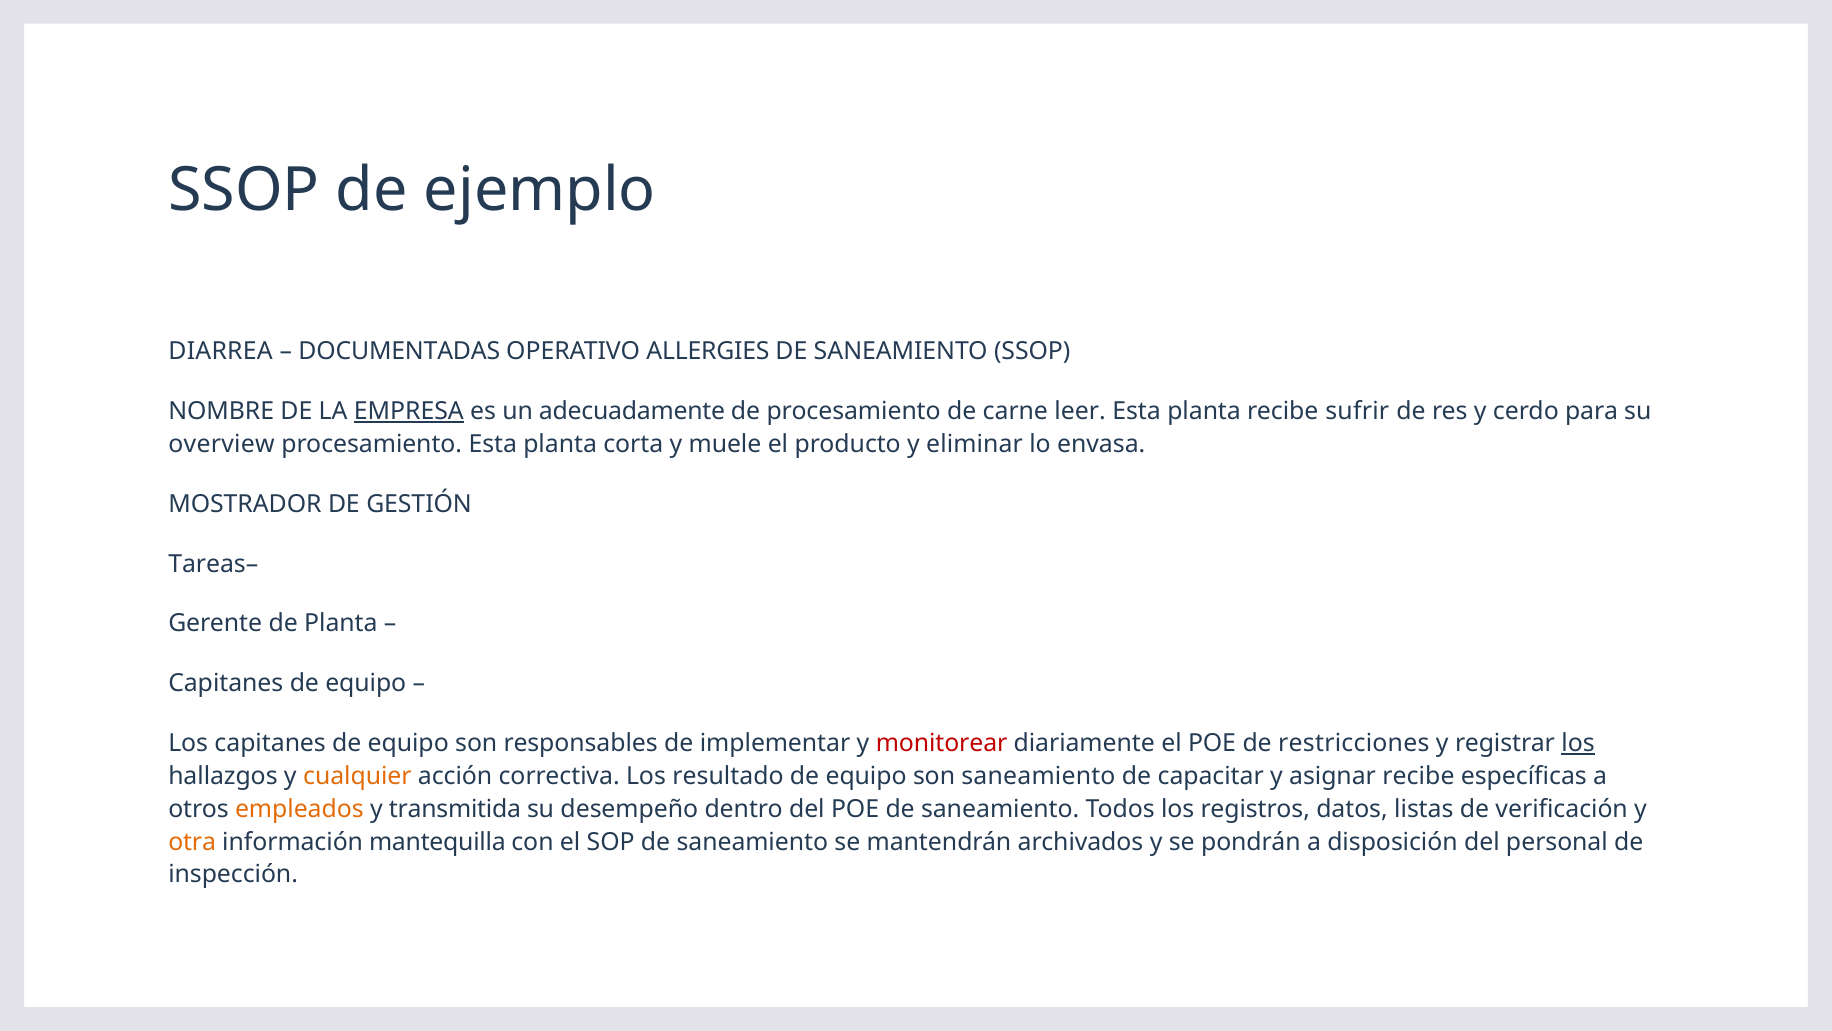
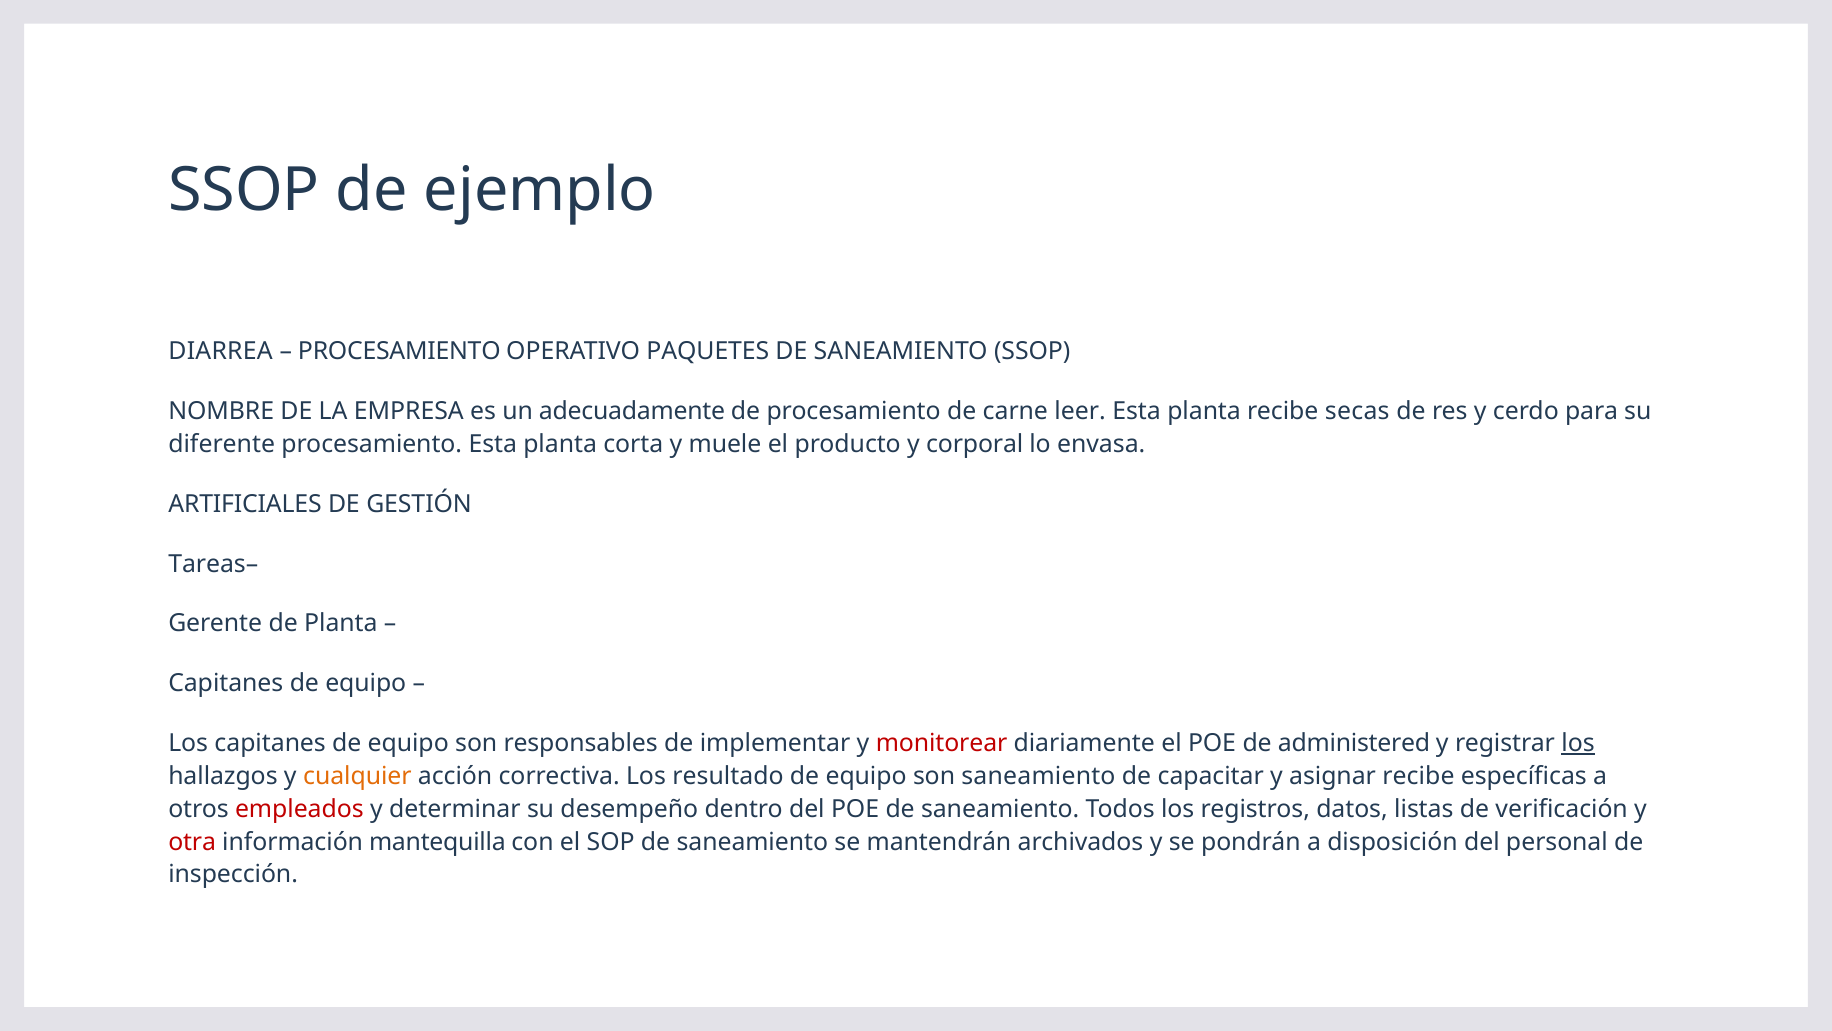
DOCUMENTADAS at (399, 351): DOCUMENTADAS -> PROCESAMIENTO
ALLERGIES: ALLERGIES -> PAQUETES
EMPRESA underline: present -> none
sufrir: sufrir -> secas
overview: overview -> diferente
eliminar: eliminar -> corporal
MOSTRADOR: MOSTRADOR -> ARTIFICIALES
restricciones: restricciones -> administered
empleados colour: orange -> red
transmitida: transmitida -> determinar
otra colour: orange -> red
